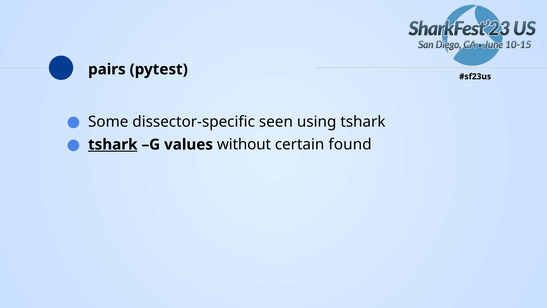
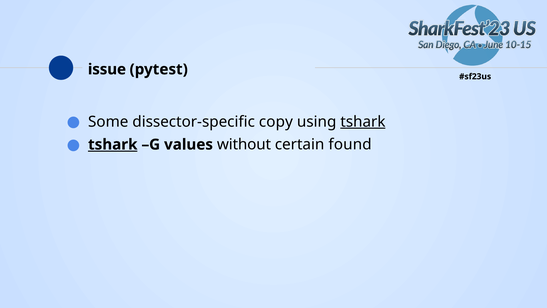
pairs: pairs -> issue
seen: seen -> copy
tshark at (363, 122) underline: none -> present
